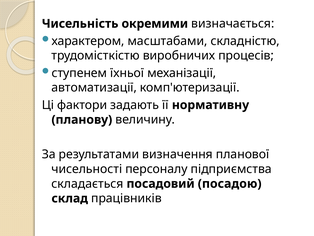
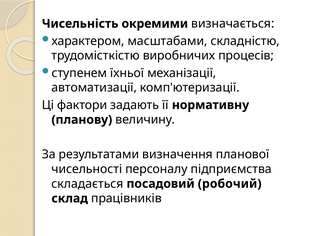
посадою: посадою -> робочий
